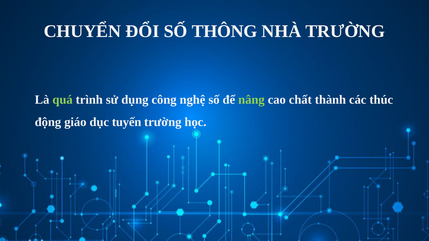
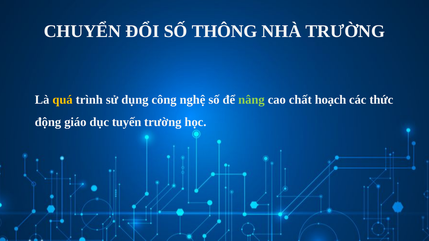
quá colour: light green -> yellow
thành: thành -> hoạch
thúc: thúc -> thức
